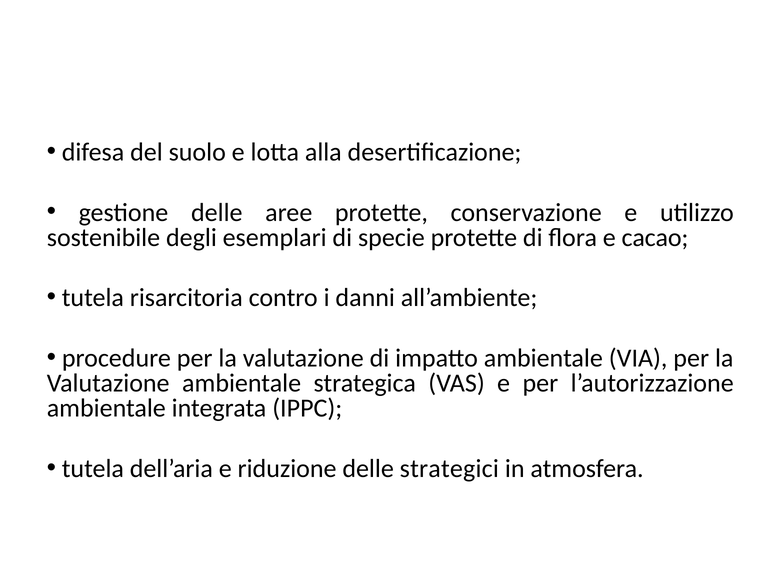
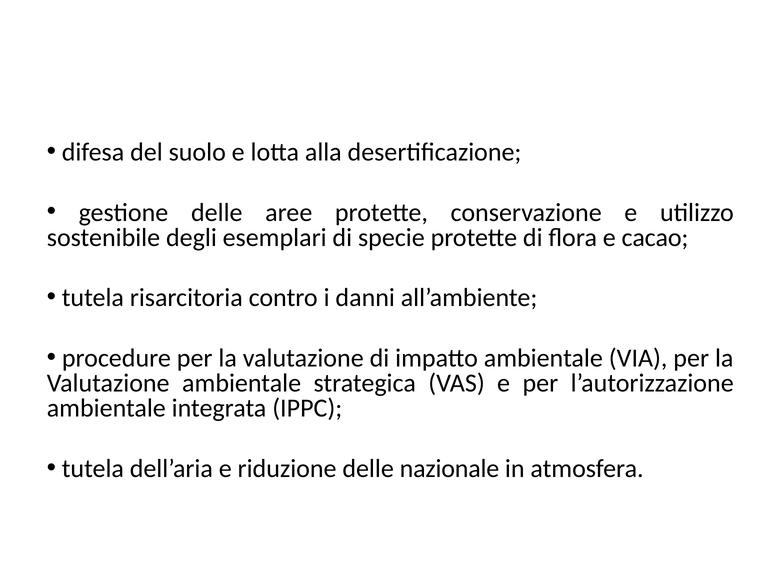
strategici: strategici -> nazionale
